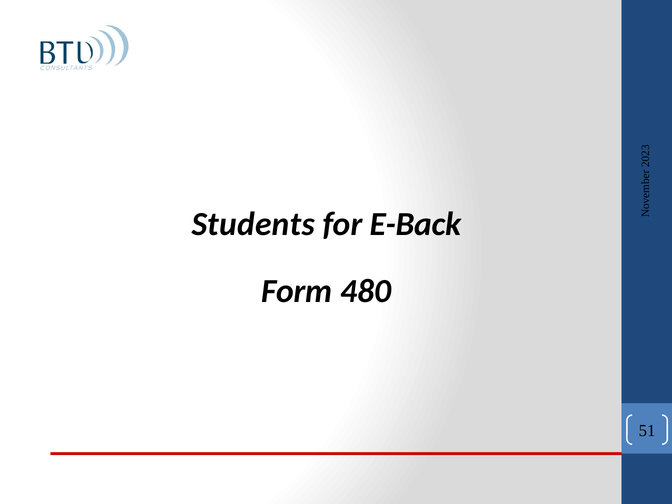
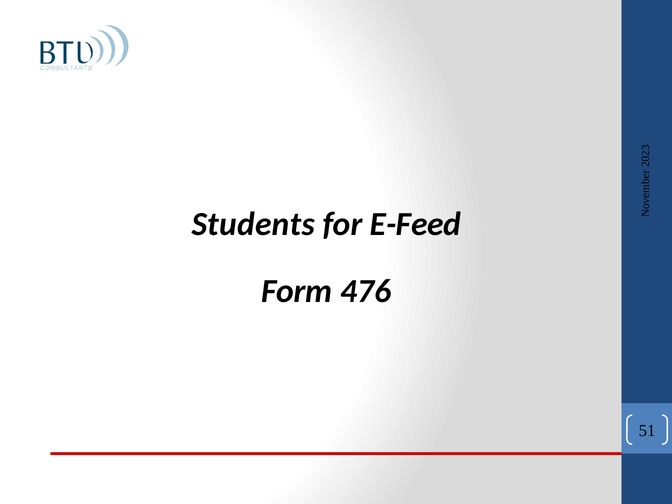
E-Back: E-Back -> E-Feed
480: 480 -> 476
